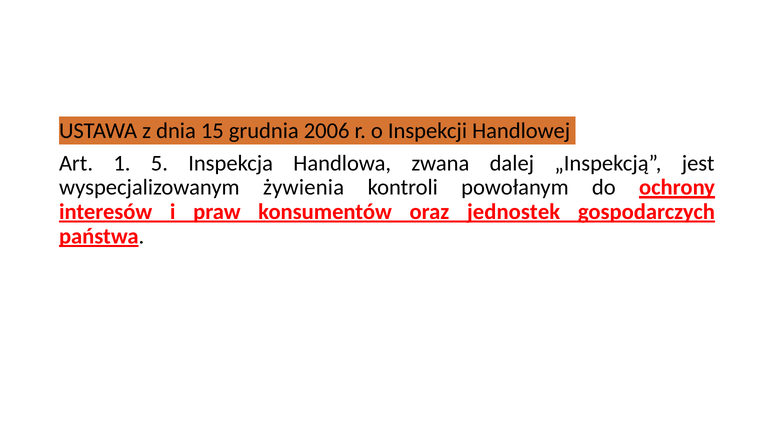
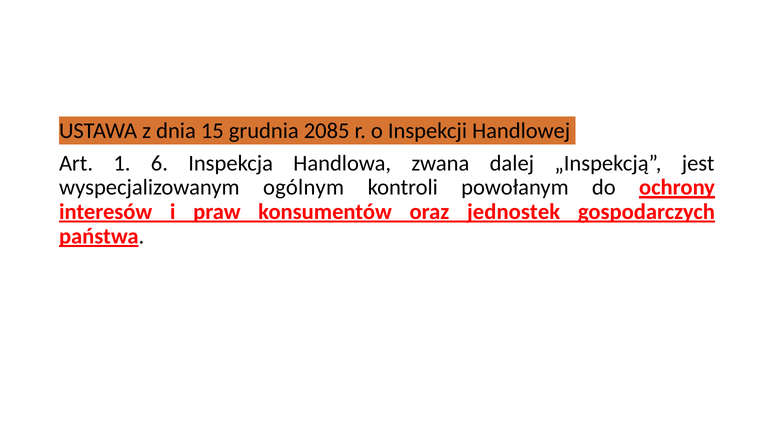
2006: 2006 -> 2085
5: 5 -> 6
żywienia: żywienia -> ogólnym
